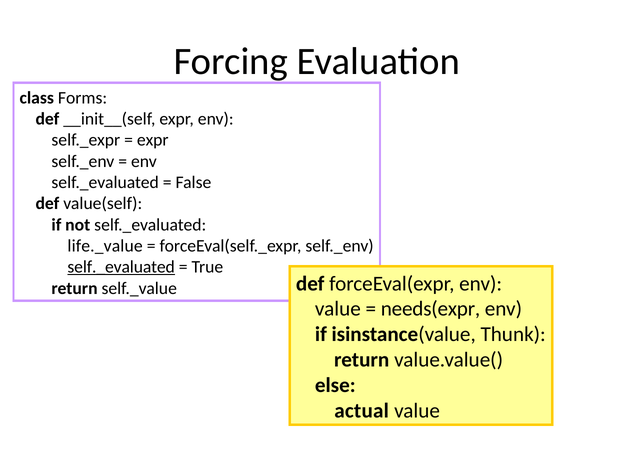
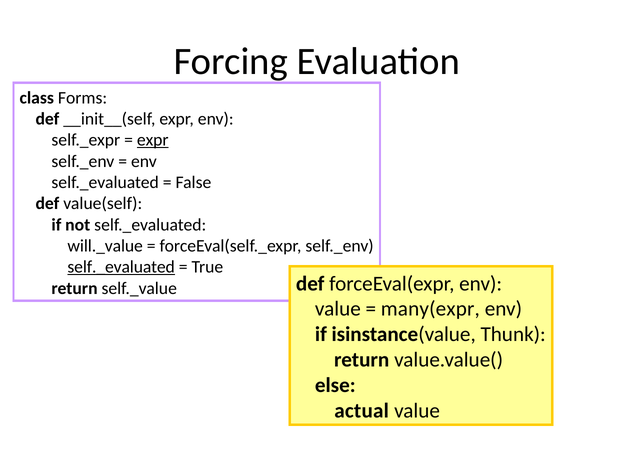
expr at (153, 140) underline: none -> present
life._value: life._value -> will._value
needs(expr: needs(expr -> many(expr
